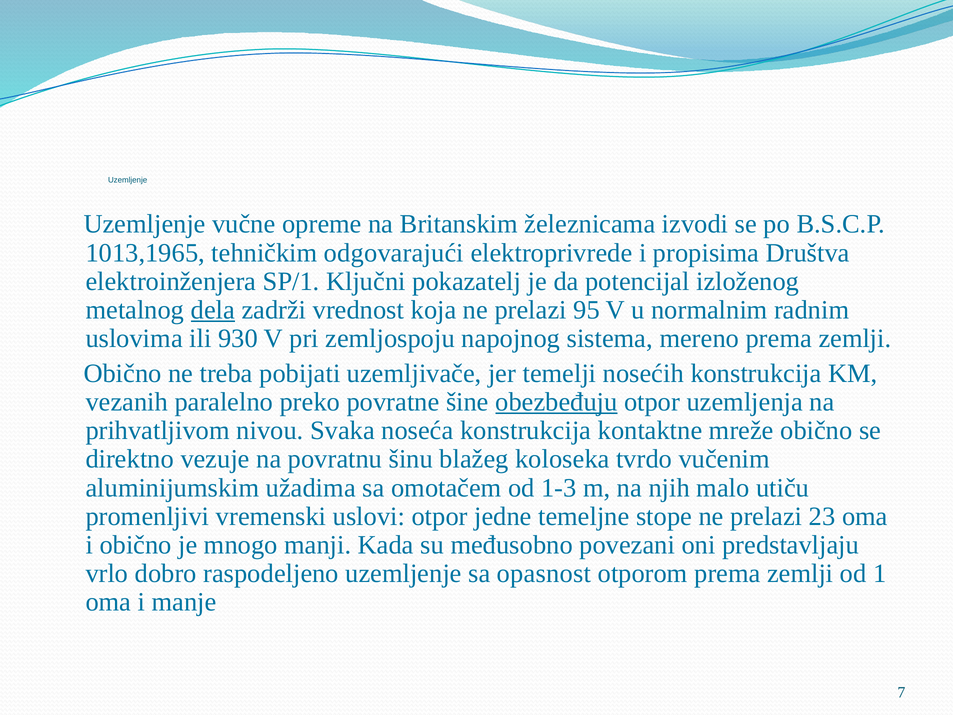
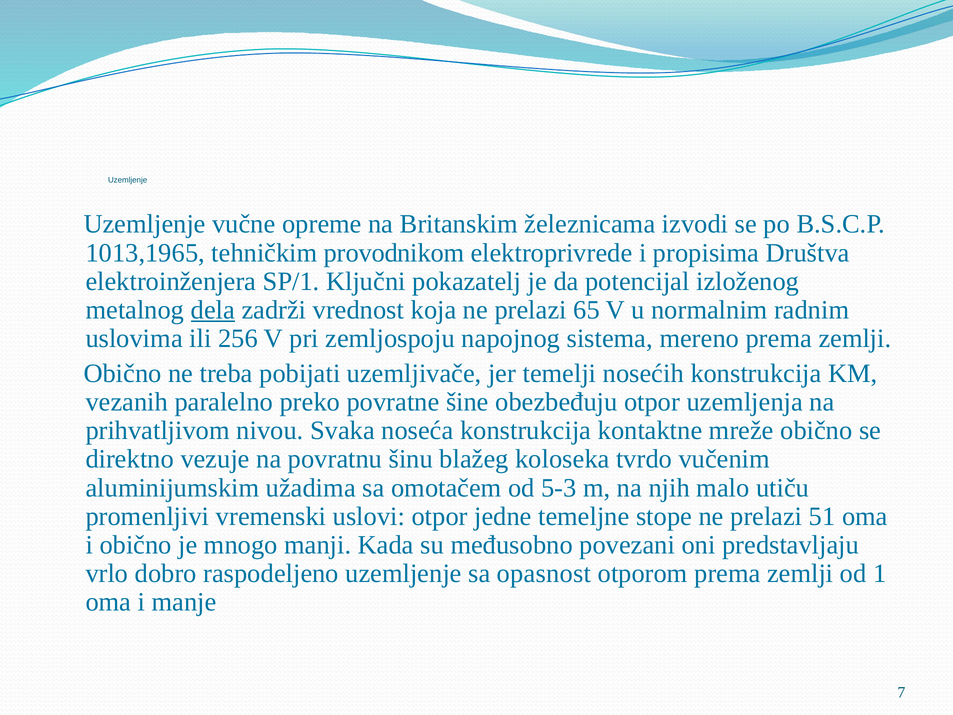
odgovarajući: odgovarajući -> provodnikom
95: 95 -> 65
930: 930 -> 256
obezbeđuju underline: present -> none
1-3: 1-3 -> 5-3
23: 23 -> 51
